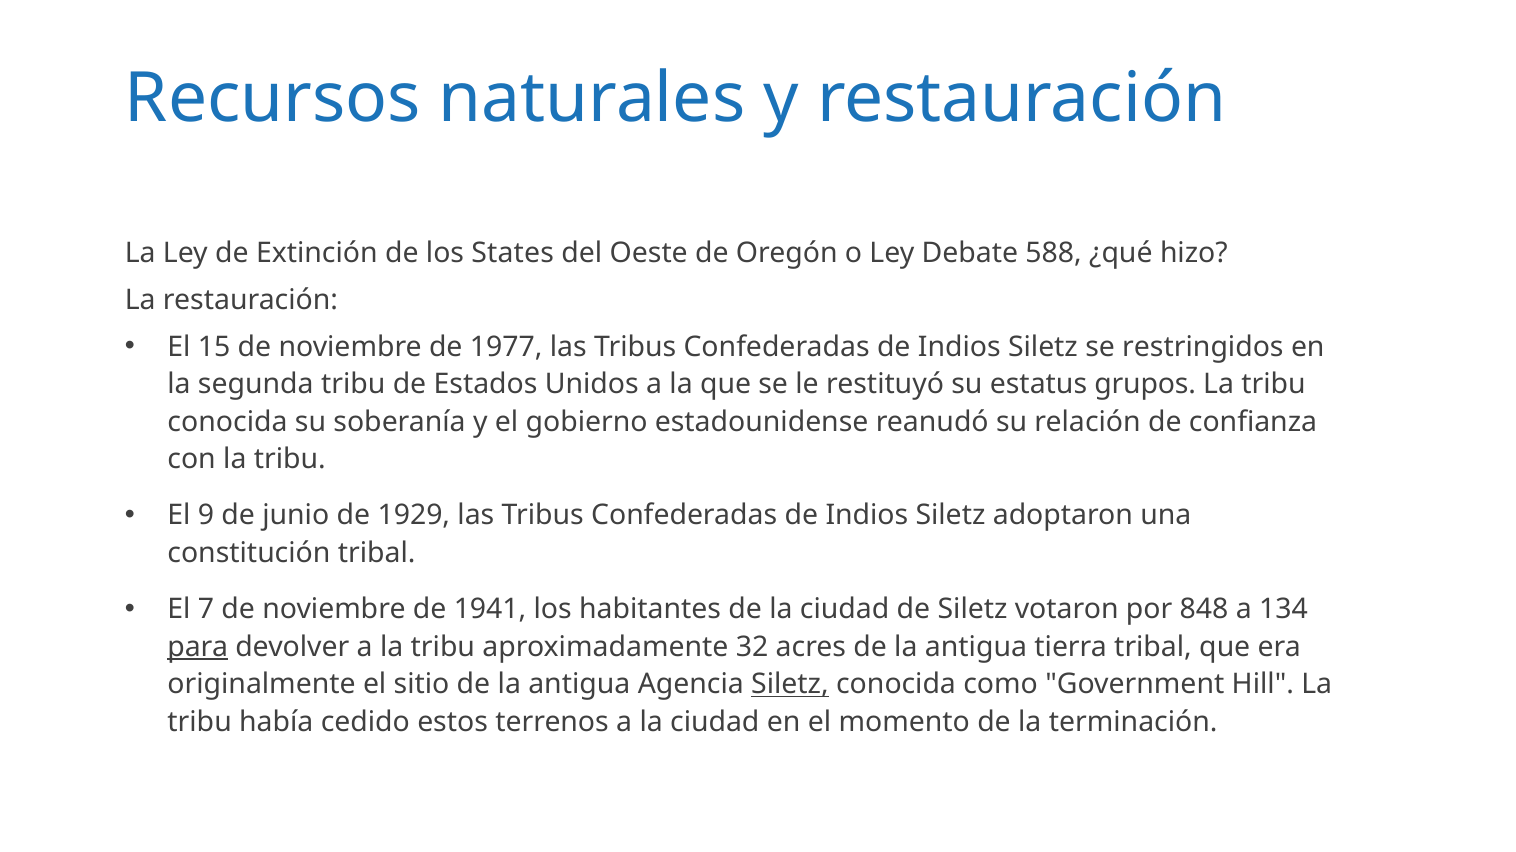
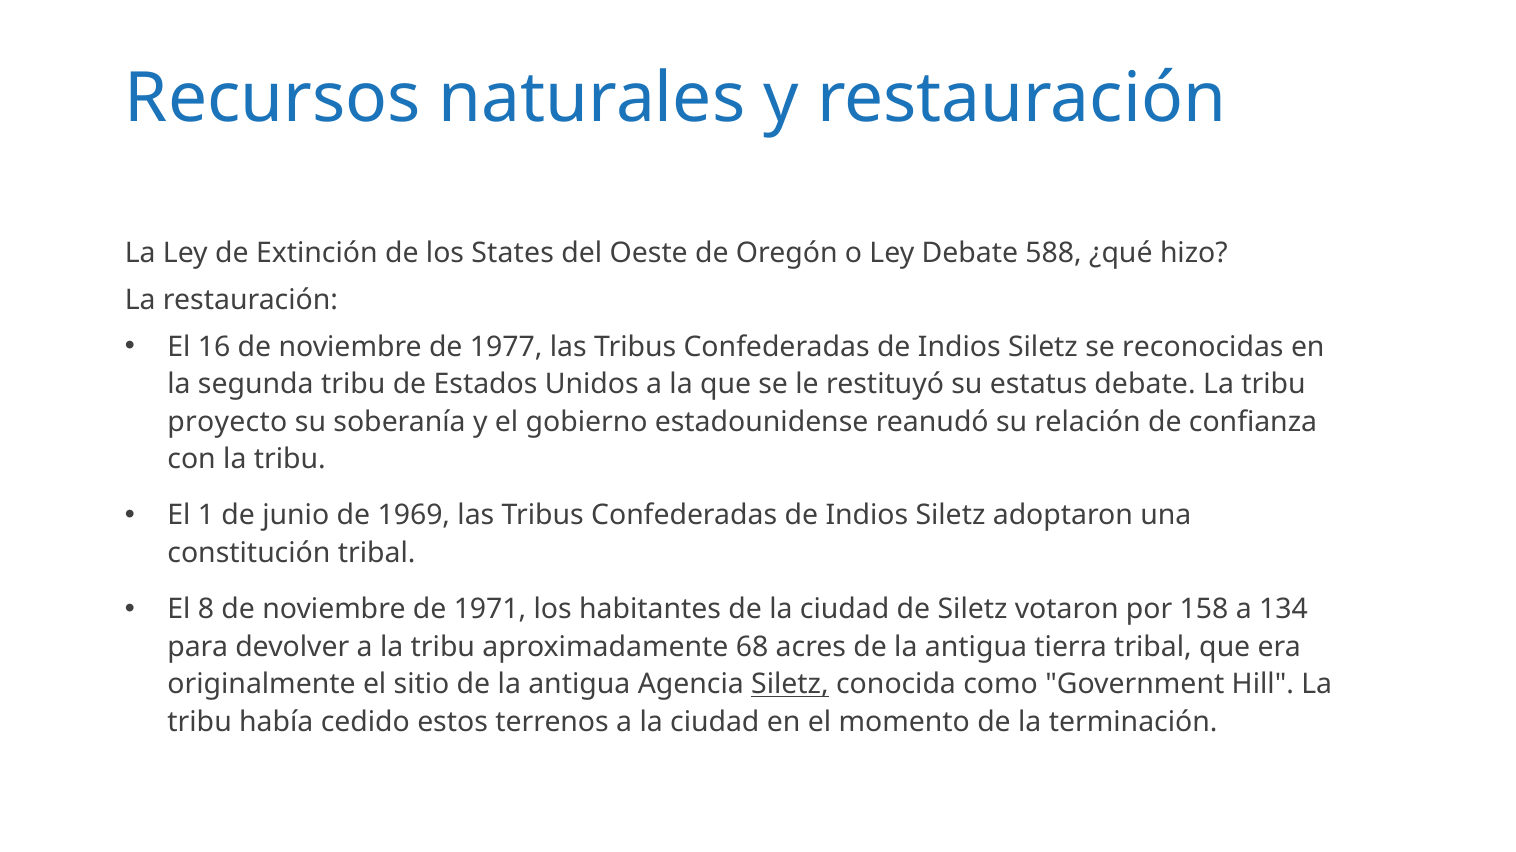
15: 15 -> 16
restringidos: restringidos -> reconocidas
estatus grupos: grupos -> debate
conocida at (228, 422): conocida -> proyecto
9: 9 -> 1
1929: 1929 -> 1969
7: 7 -> 8
1941: 1941 -> 1971
848: 848 -> 158
para underline: present -> none
32: 32 -> 68
